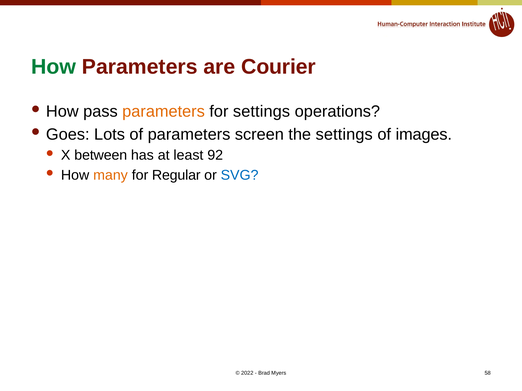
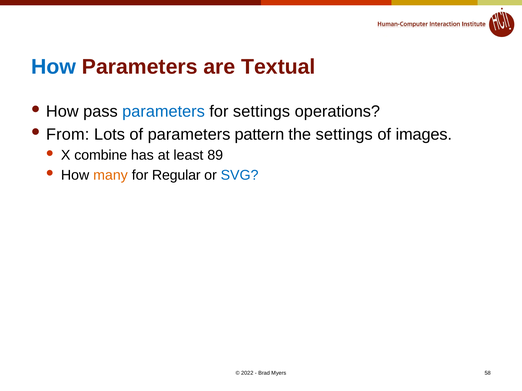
How at (54, 67) colour: green -> blue
Courier: Courier -> Textual
parameters at (164, 112) colour: orange -> blue
Goes: Goes -> From
screen: screen -> pattern
between: between -> combine
92: 92 -> 89
